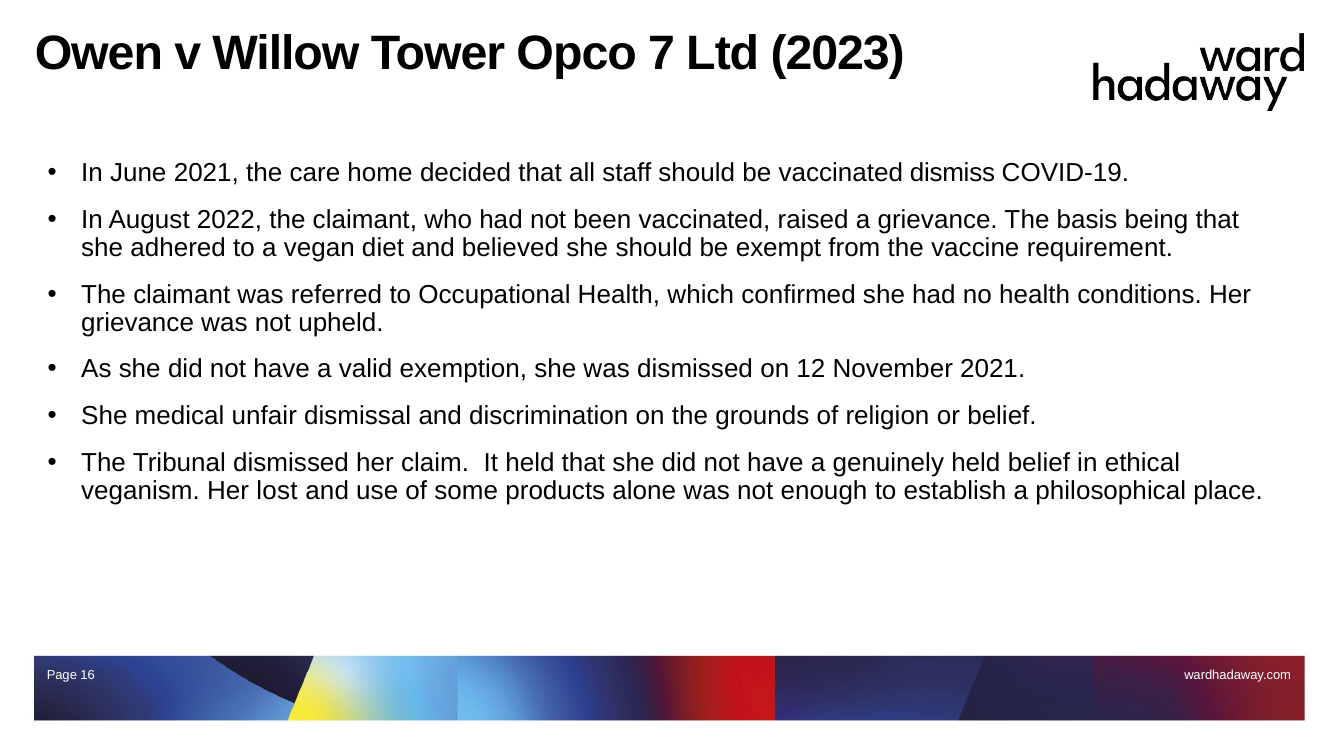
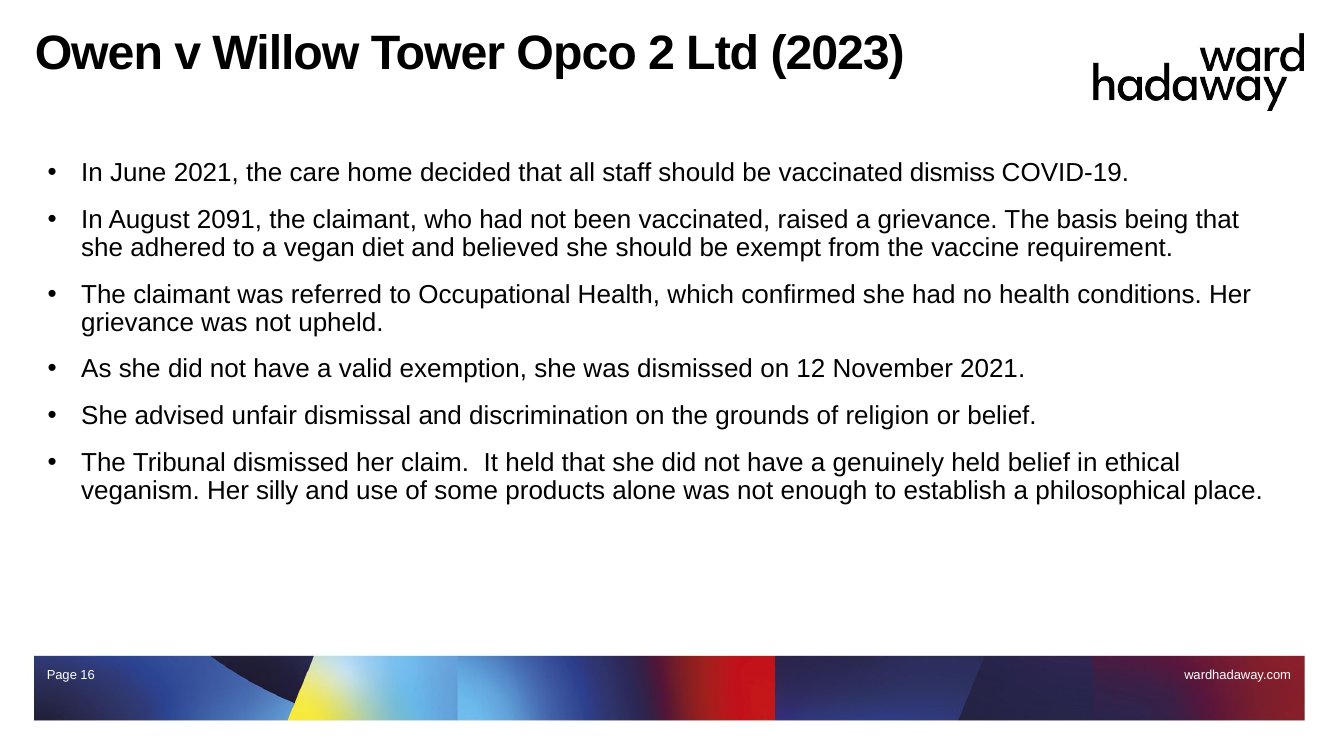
7: 7 -> 2
2022: 2022 -> 2091
medical: medical -> advised
lost: lost -> silly
